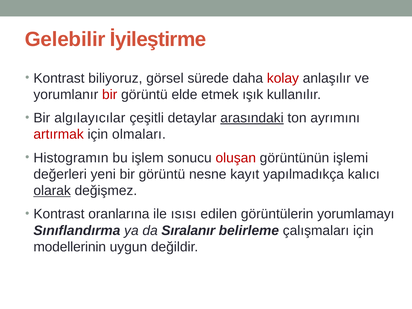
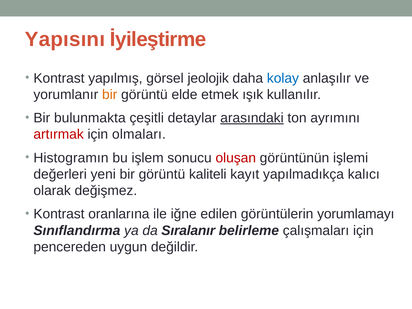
Gelebilir: Gelebilir -> Yapısını
biliyoruz: biliyoruz -> yapılmış
sürede: sürede -> jeolojik
kolay colour: red -> blue
bir at (110, 95) colour: red -> orange
algılayıcılar: algılayıcılar -> bulunmakta
nesne: nesne -> kaliteli
olarak underline: present -> none
ısısı: ısısı -> iğne
modellerinin: modellerinin -> pencereden
